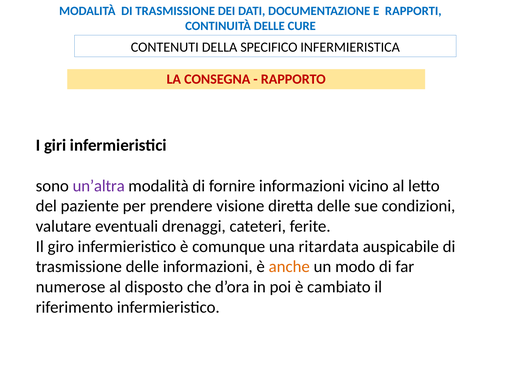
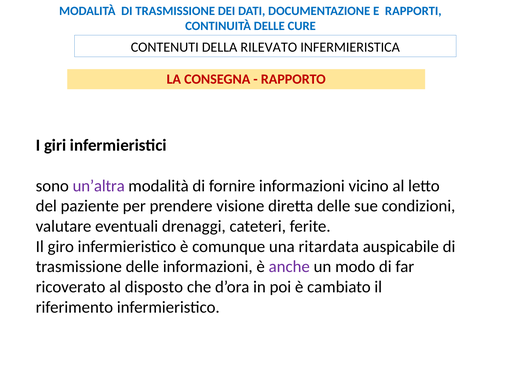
SPECIFICO: SPECIFICO -> RILEVATO
anche colour: orange -> purple
numerose: numerose -> ricoverato
